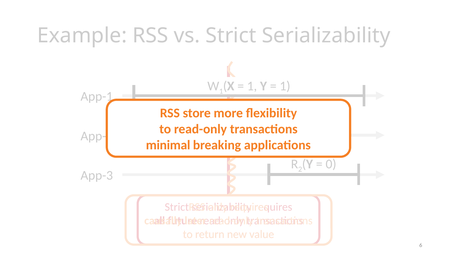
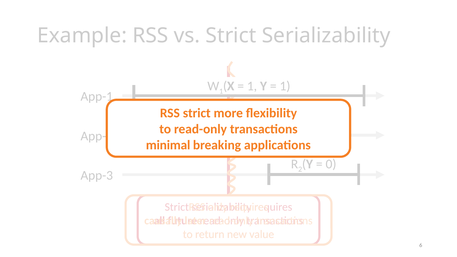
RSS store: store -> strict
